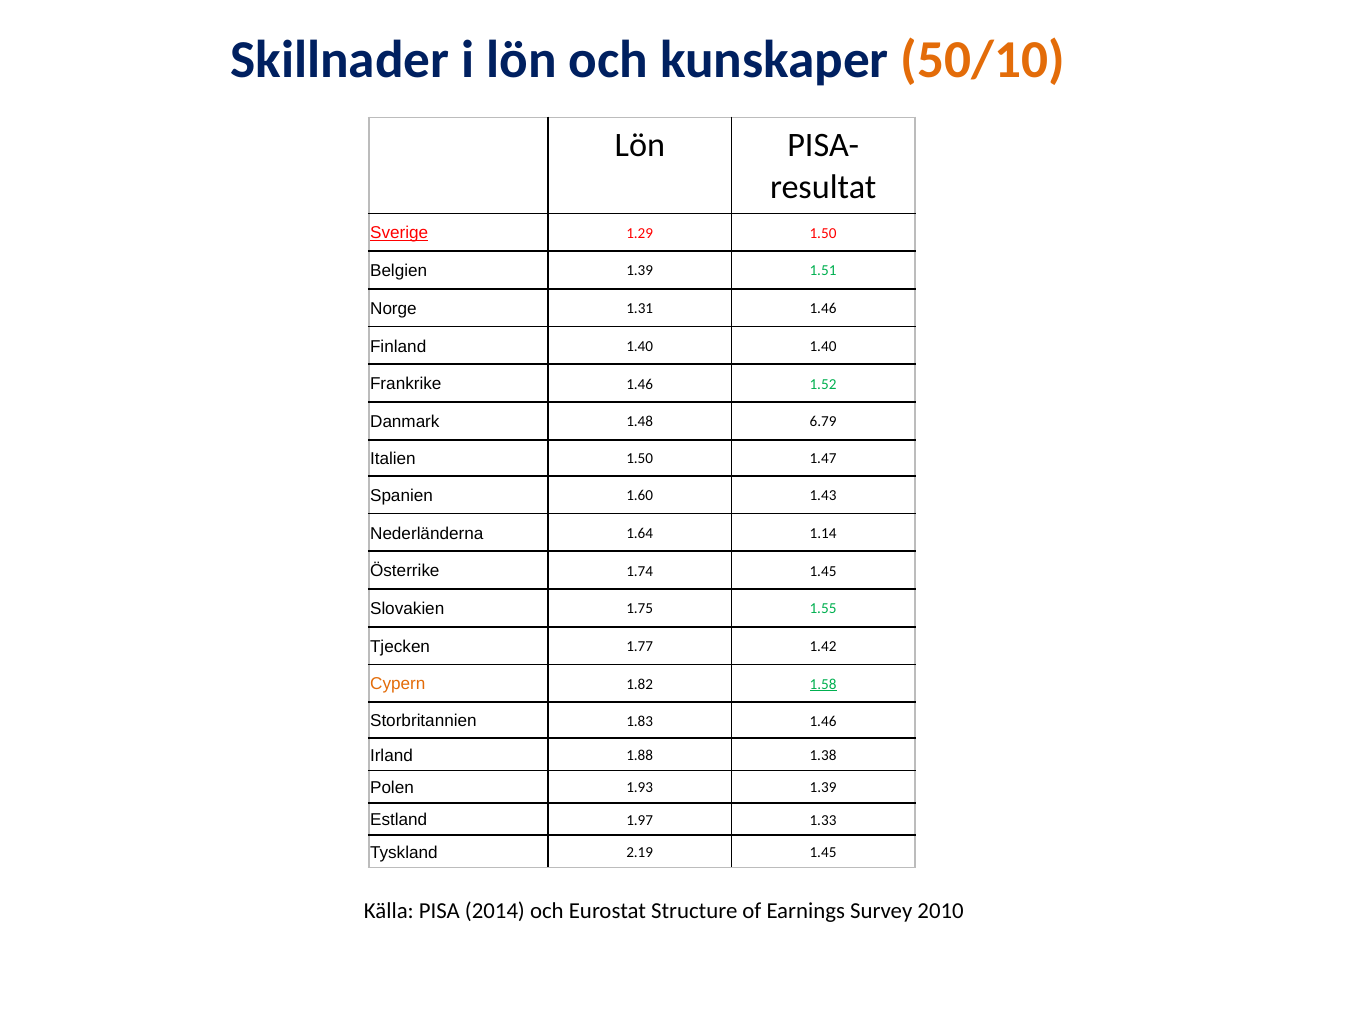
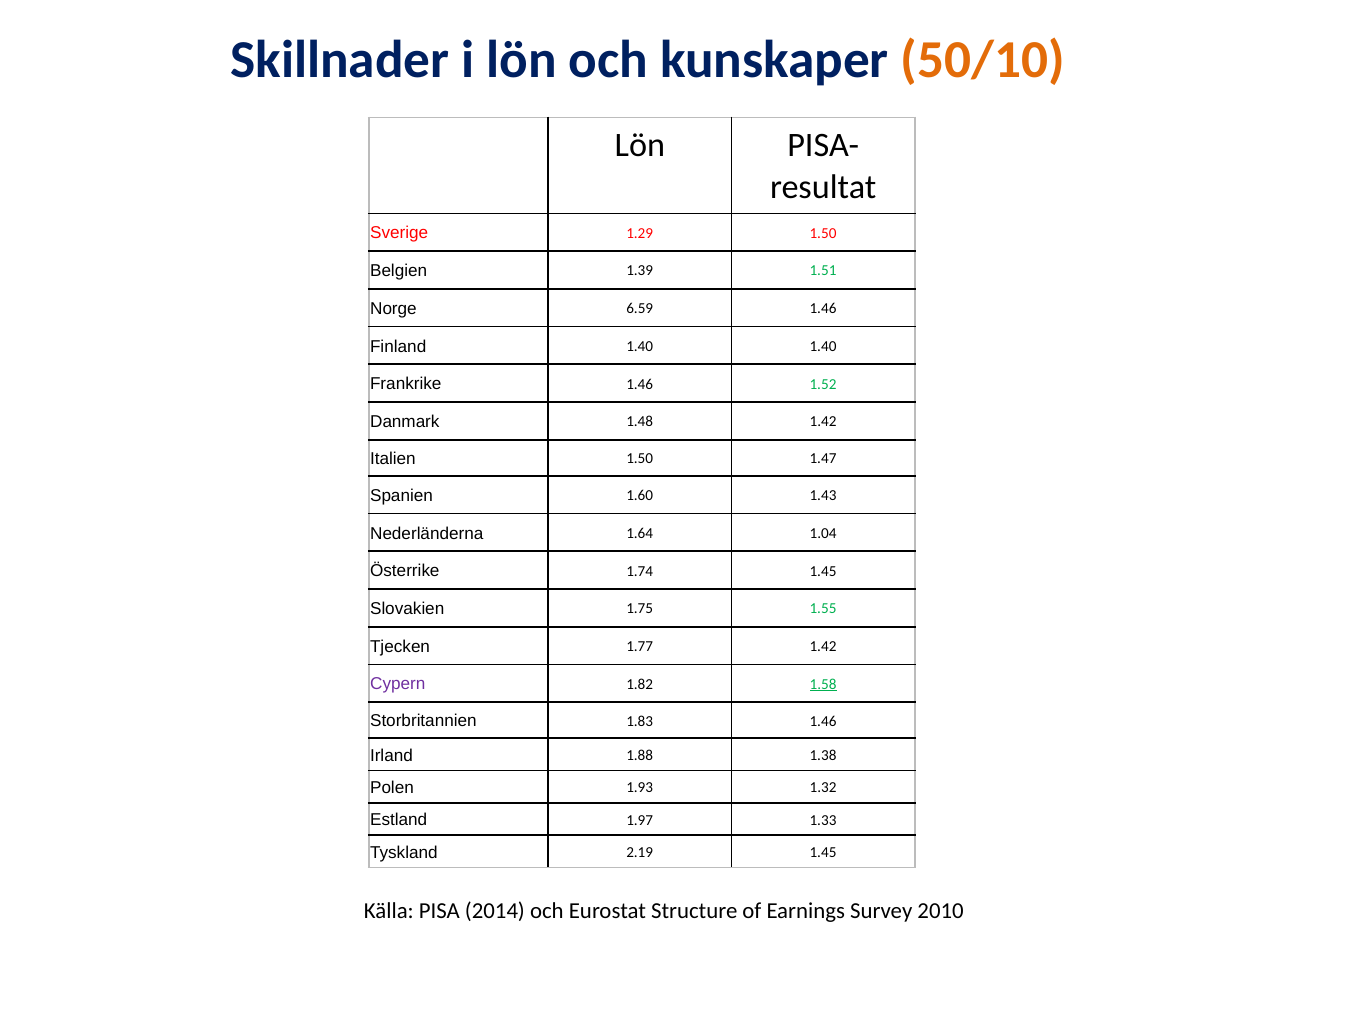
Sverige underline: present -> none
1.31: 1.31 -> 6.59
1.48 6.79: 6.79 -> 1.42
1.14: 1.14 -> 1.04
Cypern colour: orange -> purple
1.93 1.39: 1.39 -> 1.32
